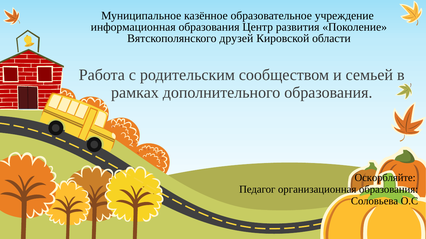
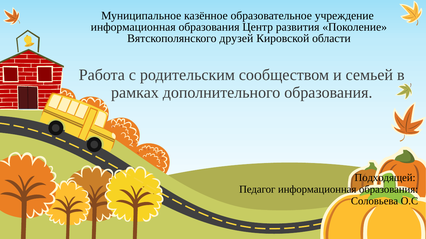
Оскорбляйте: Оскорбляйте -> Подходящей
Педагог организационная: организационная -> информационная
